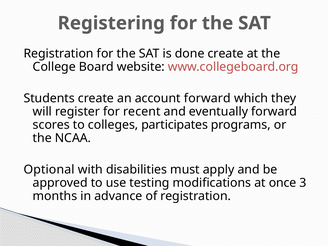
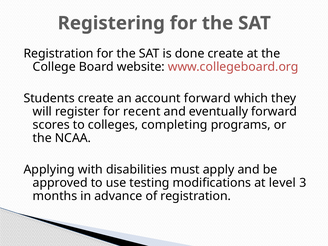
participates: participates -> completing
Optional: Optional -> Applying
once: once -> level
